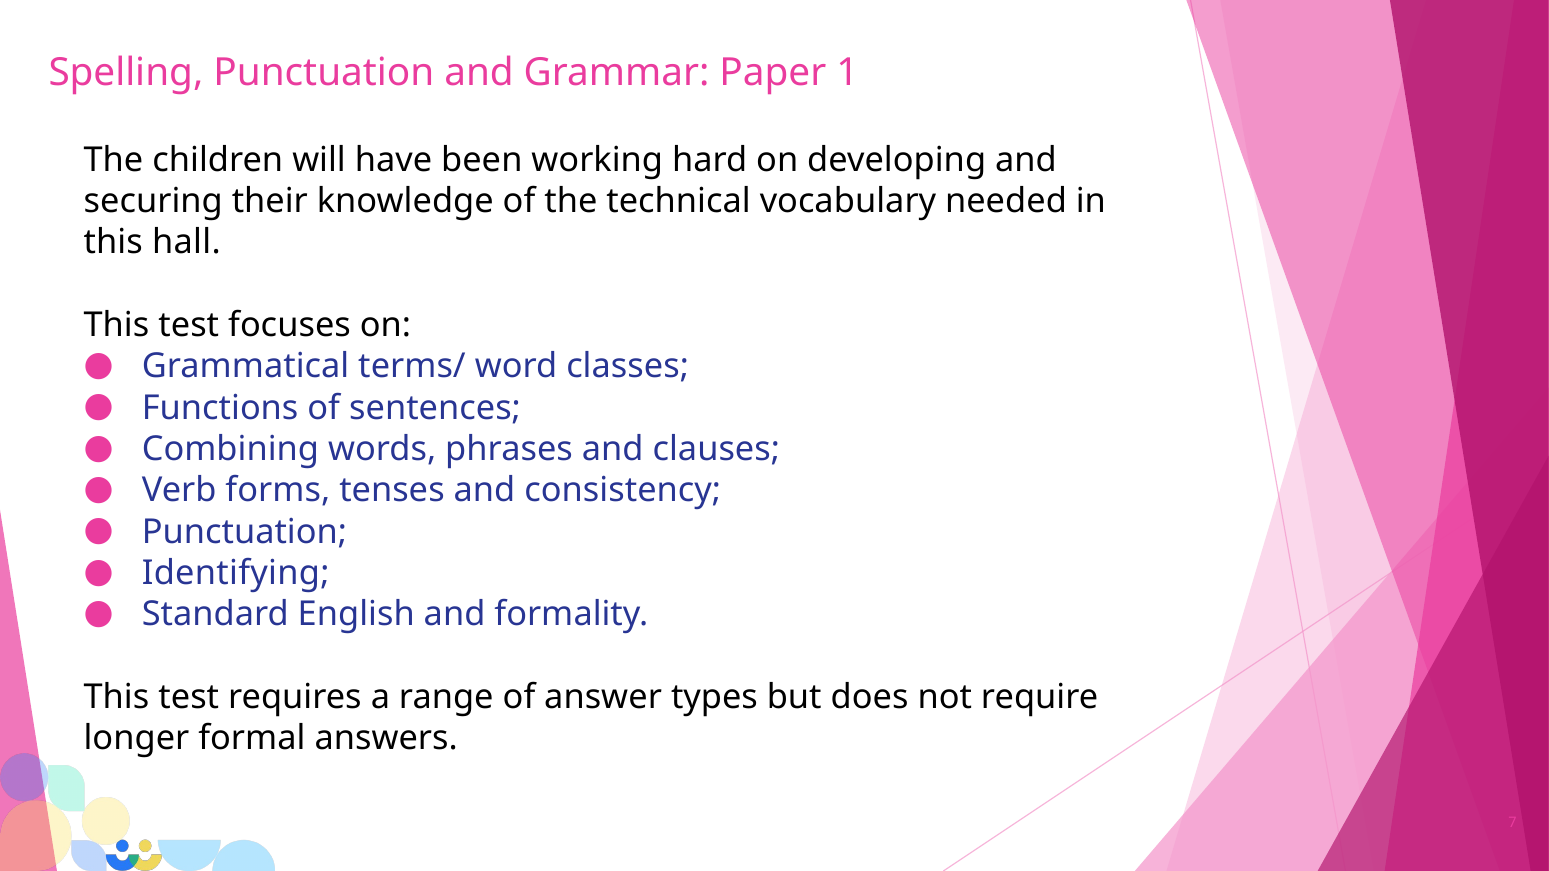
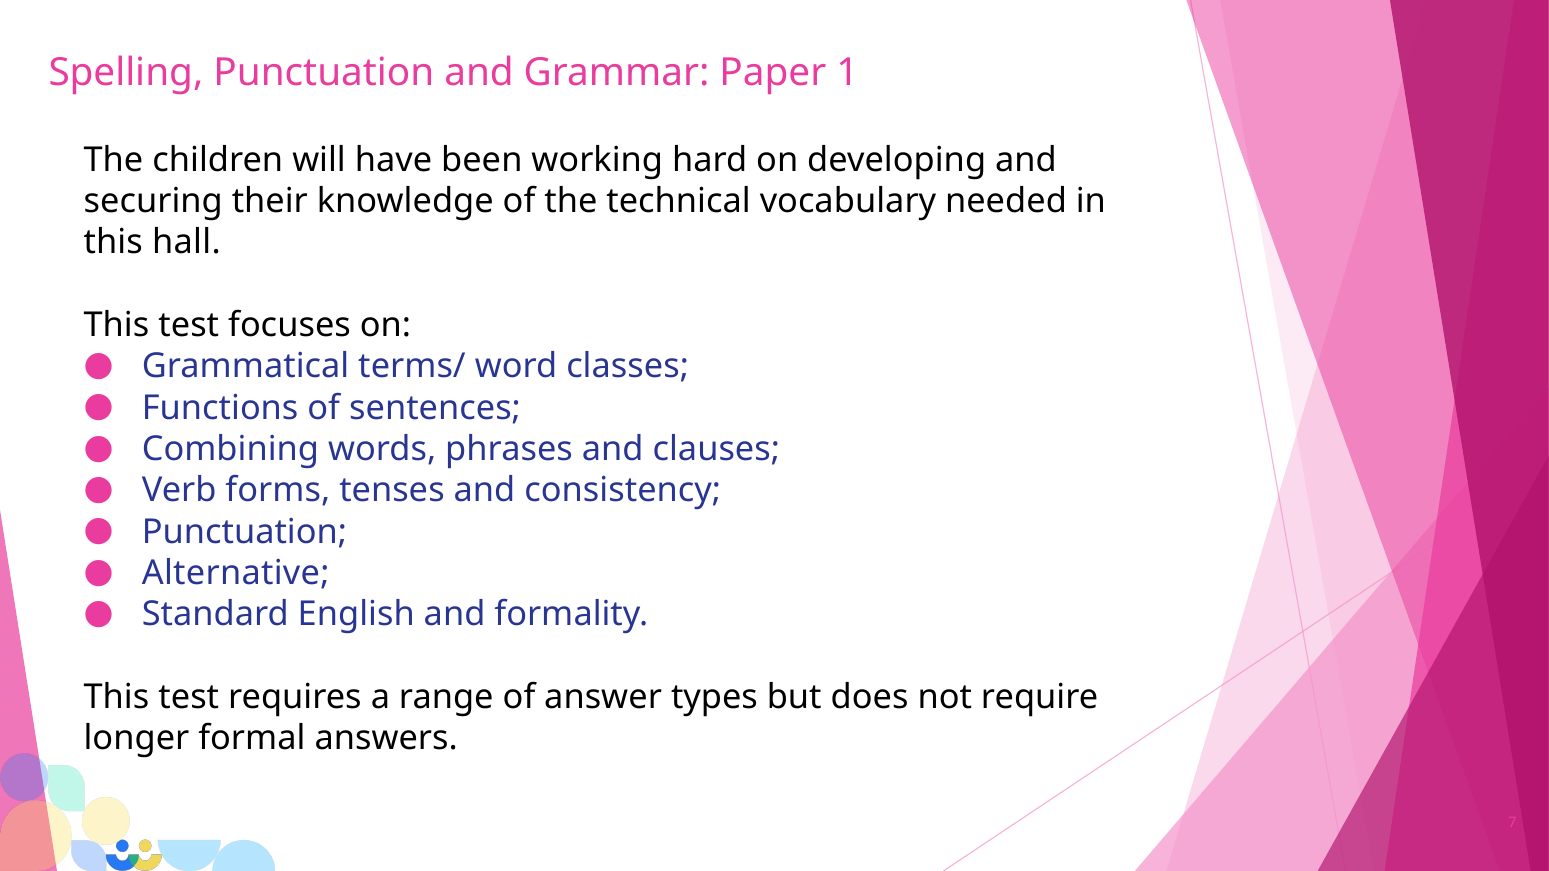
Identifying: Identifying -> Alternative
